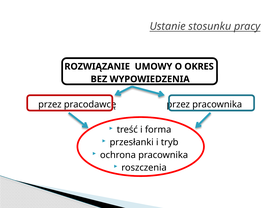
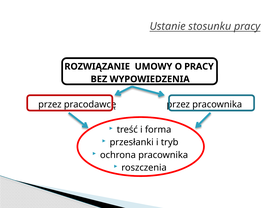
O OKRES: OKRES -> PRACY
